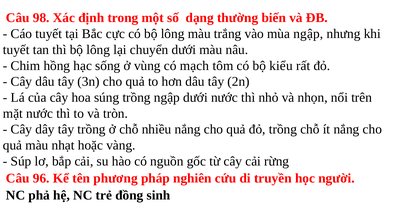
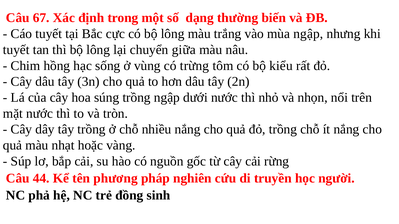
98: 98 -> 67
chuyển dưới: dưới -> giữa
mạch: mạch -> trừng
96: 96 -> 44
